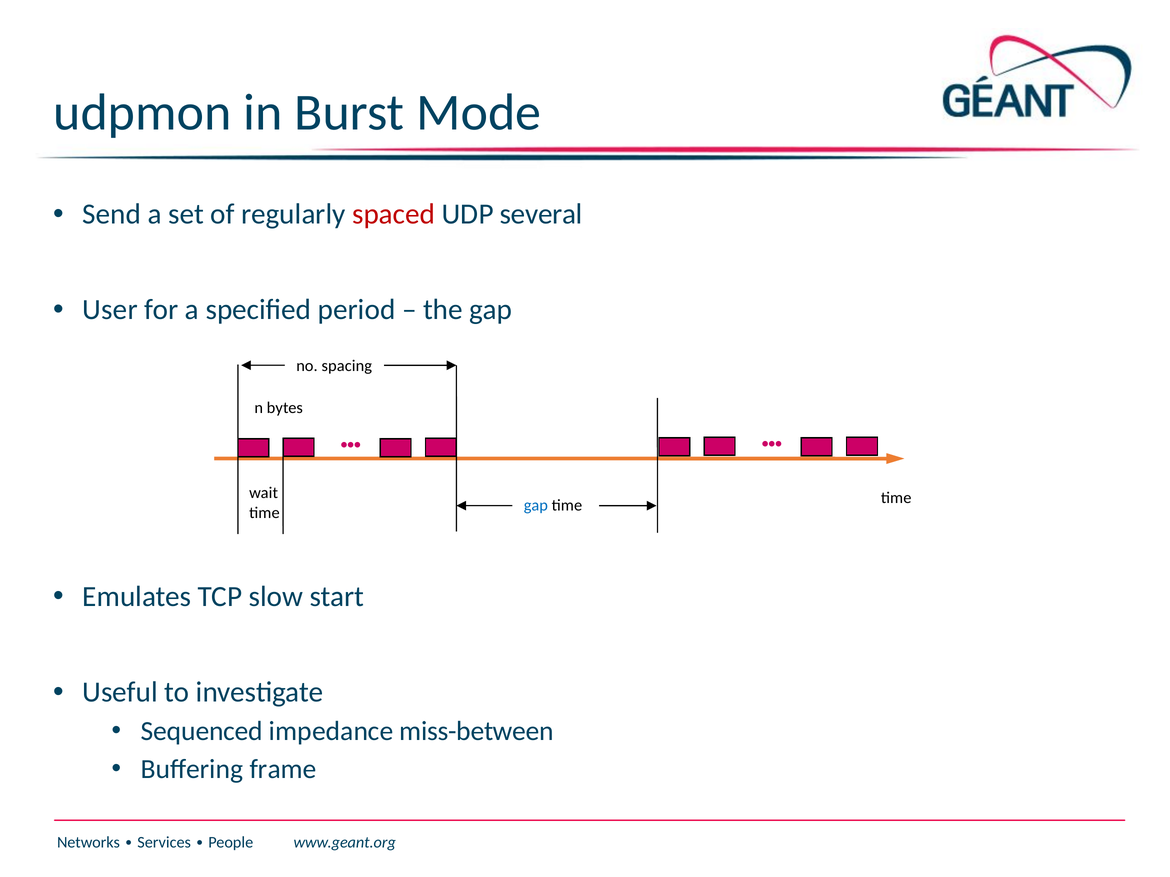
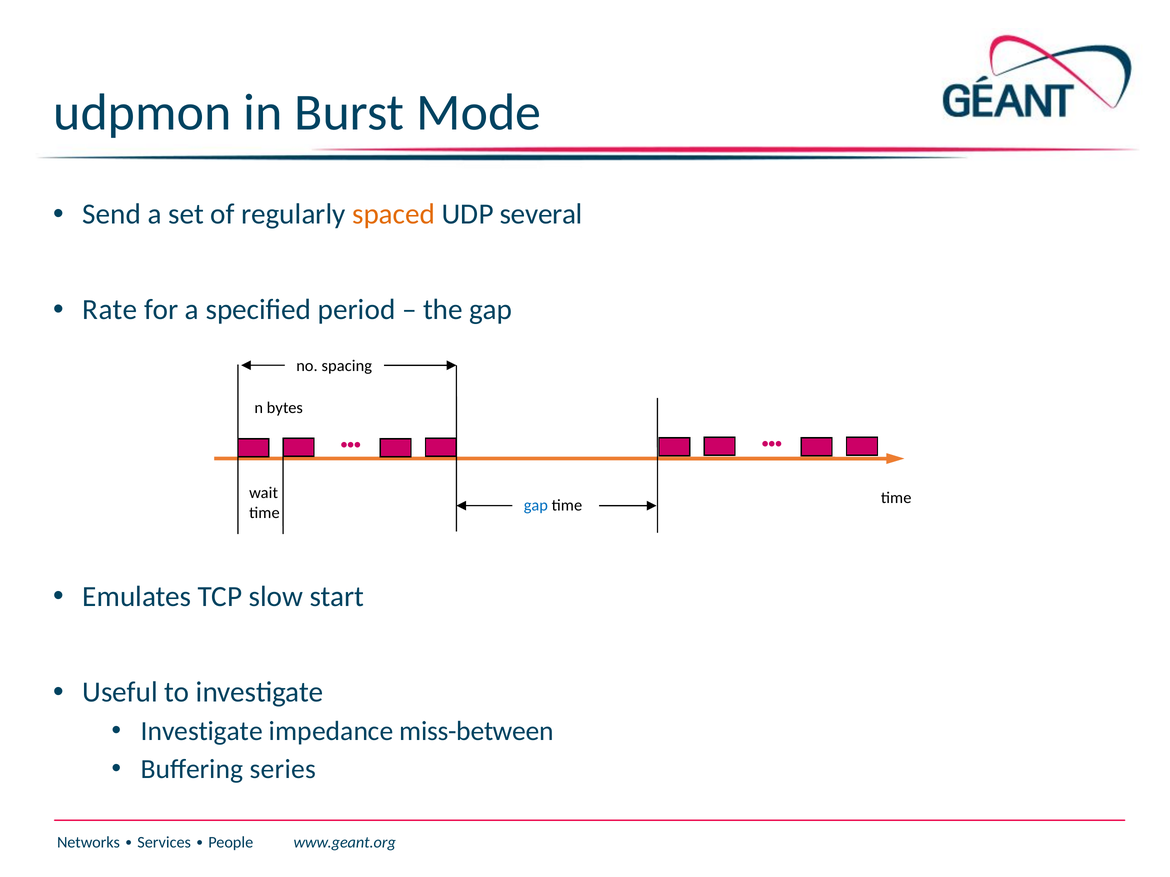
spaced colour: red -> orange
User: User -> Rate
Sequenced at (202, 731): Sequenced -> Investigate
frame: frame -> series
